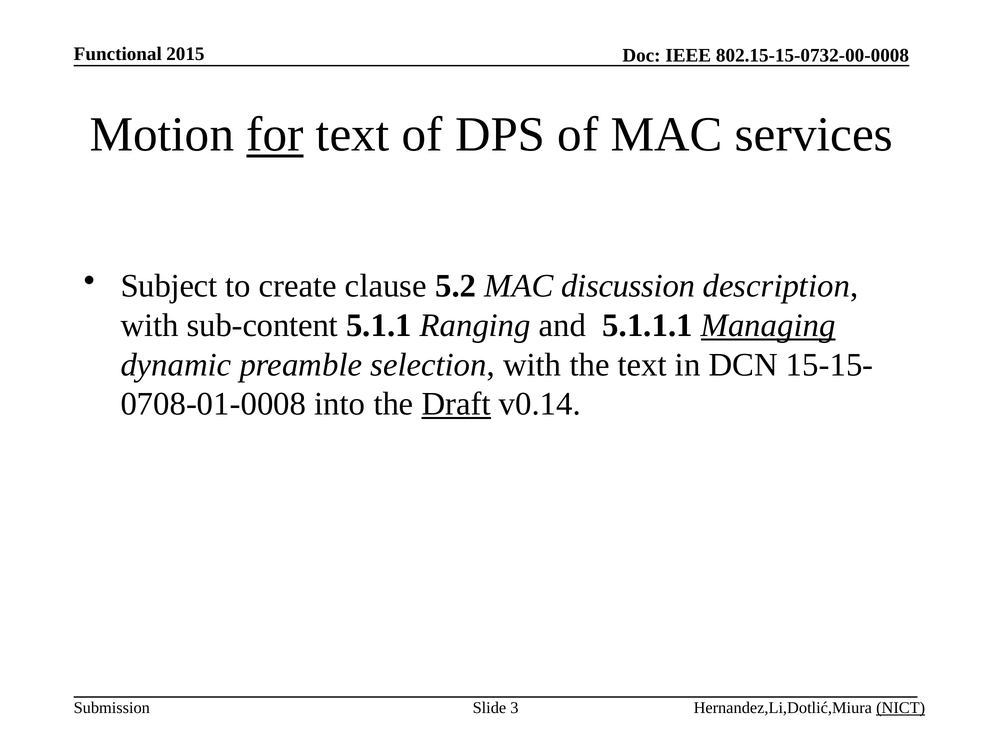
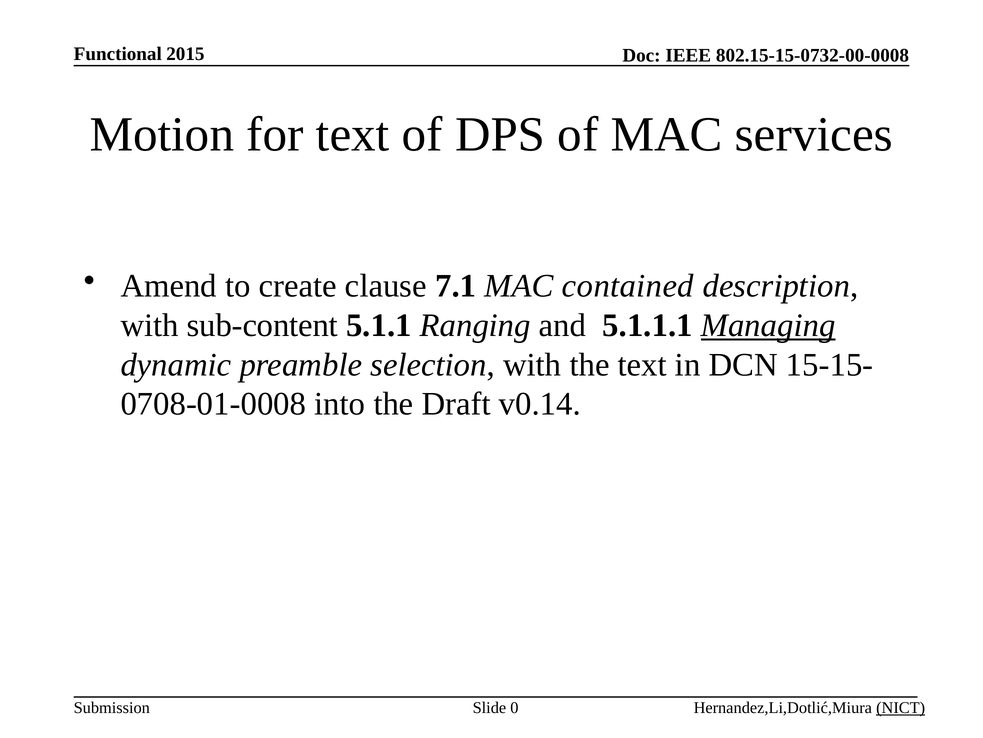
for underline: present -> none
Subject: Subject -> Amend
5.2: 5.2 -> 7.1
discussion: discussion -> contained
Draft underline: present -> none
3: 3 -> 0
